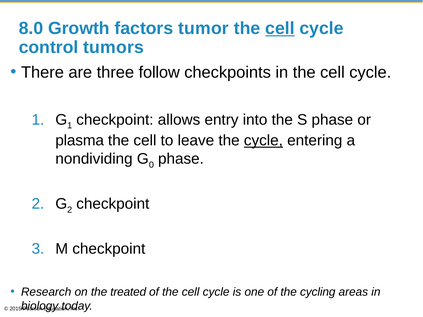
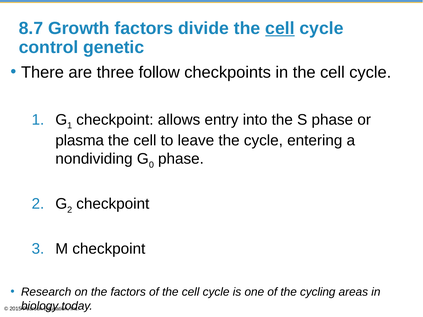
8.0: 8.0 -> 8.7
tumor: tumor -> divide
tumors: tumors -> genetic
cycle at (263, 141) underline: present -> none
the treated: treated -> factors
